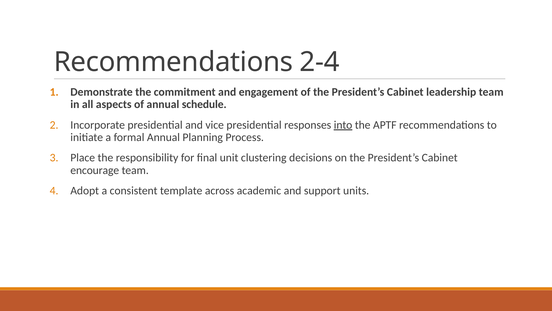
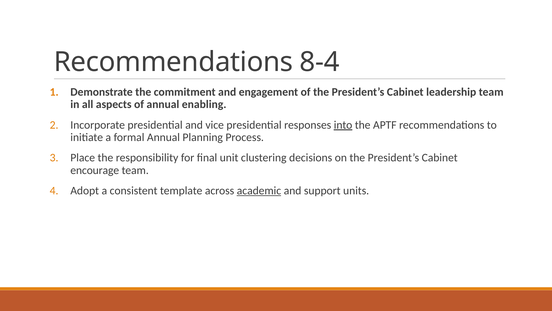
2-4: 2-4 -> 8-4
schedule: schedule -> enabling
academic underline: none -> present
